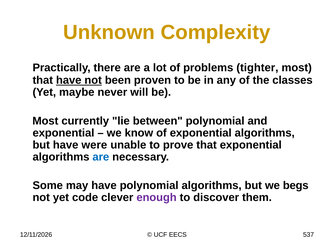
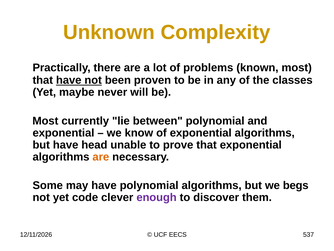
tighter: tighter -> known
were: were -> head
are at (101, 157) colour: blue -> orange
